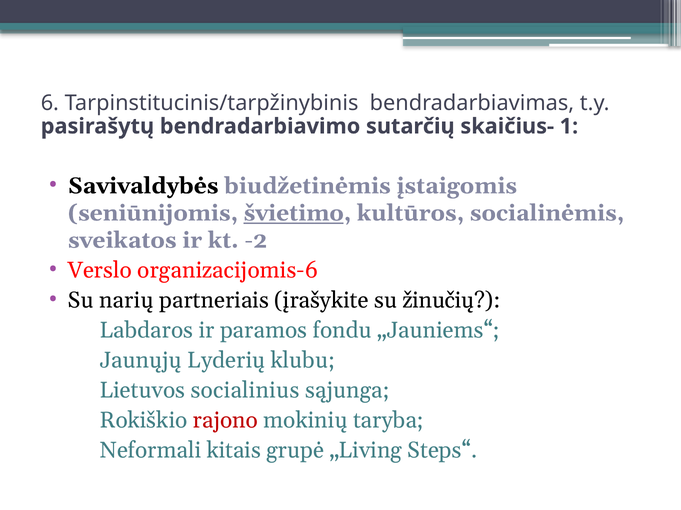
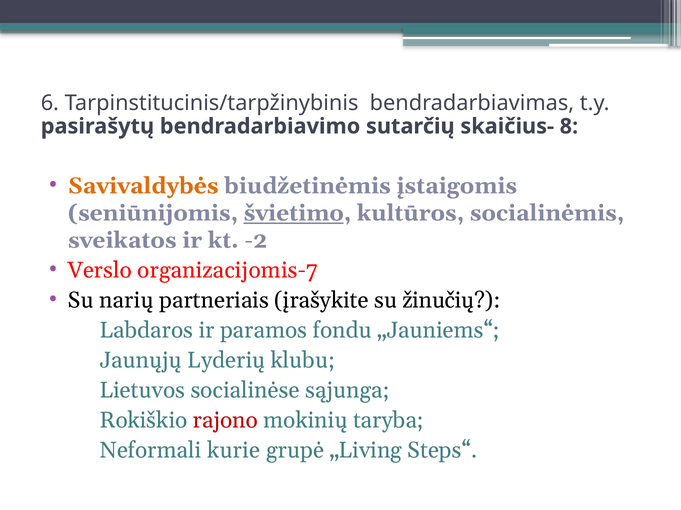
1: 1 -> 8
Savivaldybės colour: black -> orange
organizacijomis-6: organizacijomis-6 -> organizacijomis-7
socialinius: socialinius -> socialinėse
kitais: kitais -> kurie
